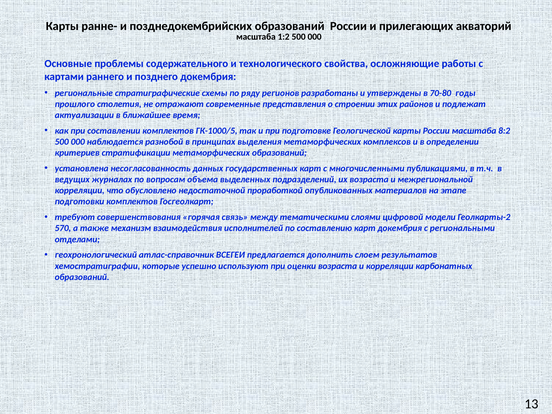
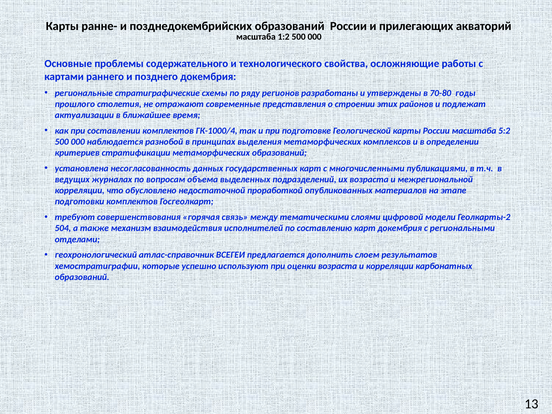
ГК-1000/5: ГК-1000/5 -> ГК-1000/4
8:2: 8:2 -> 5:2
570: 570 -> 504
